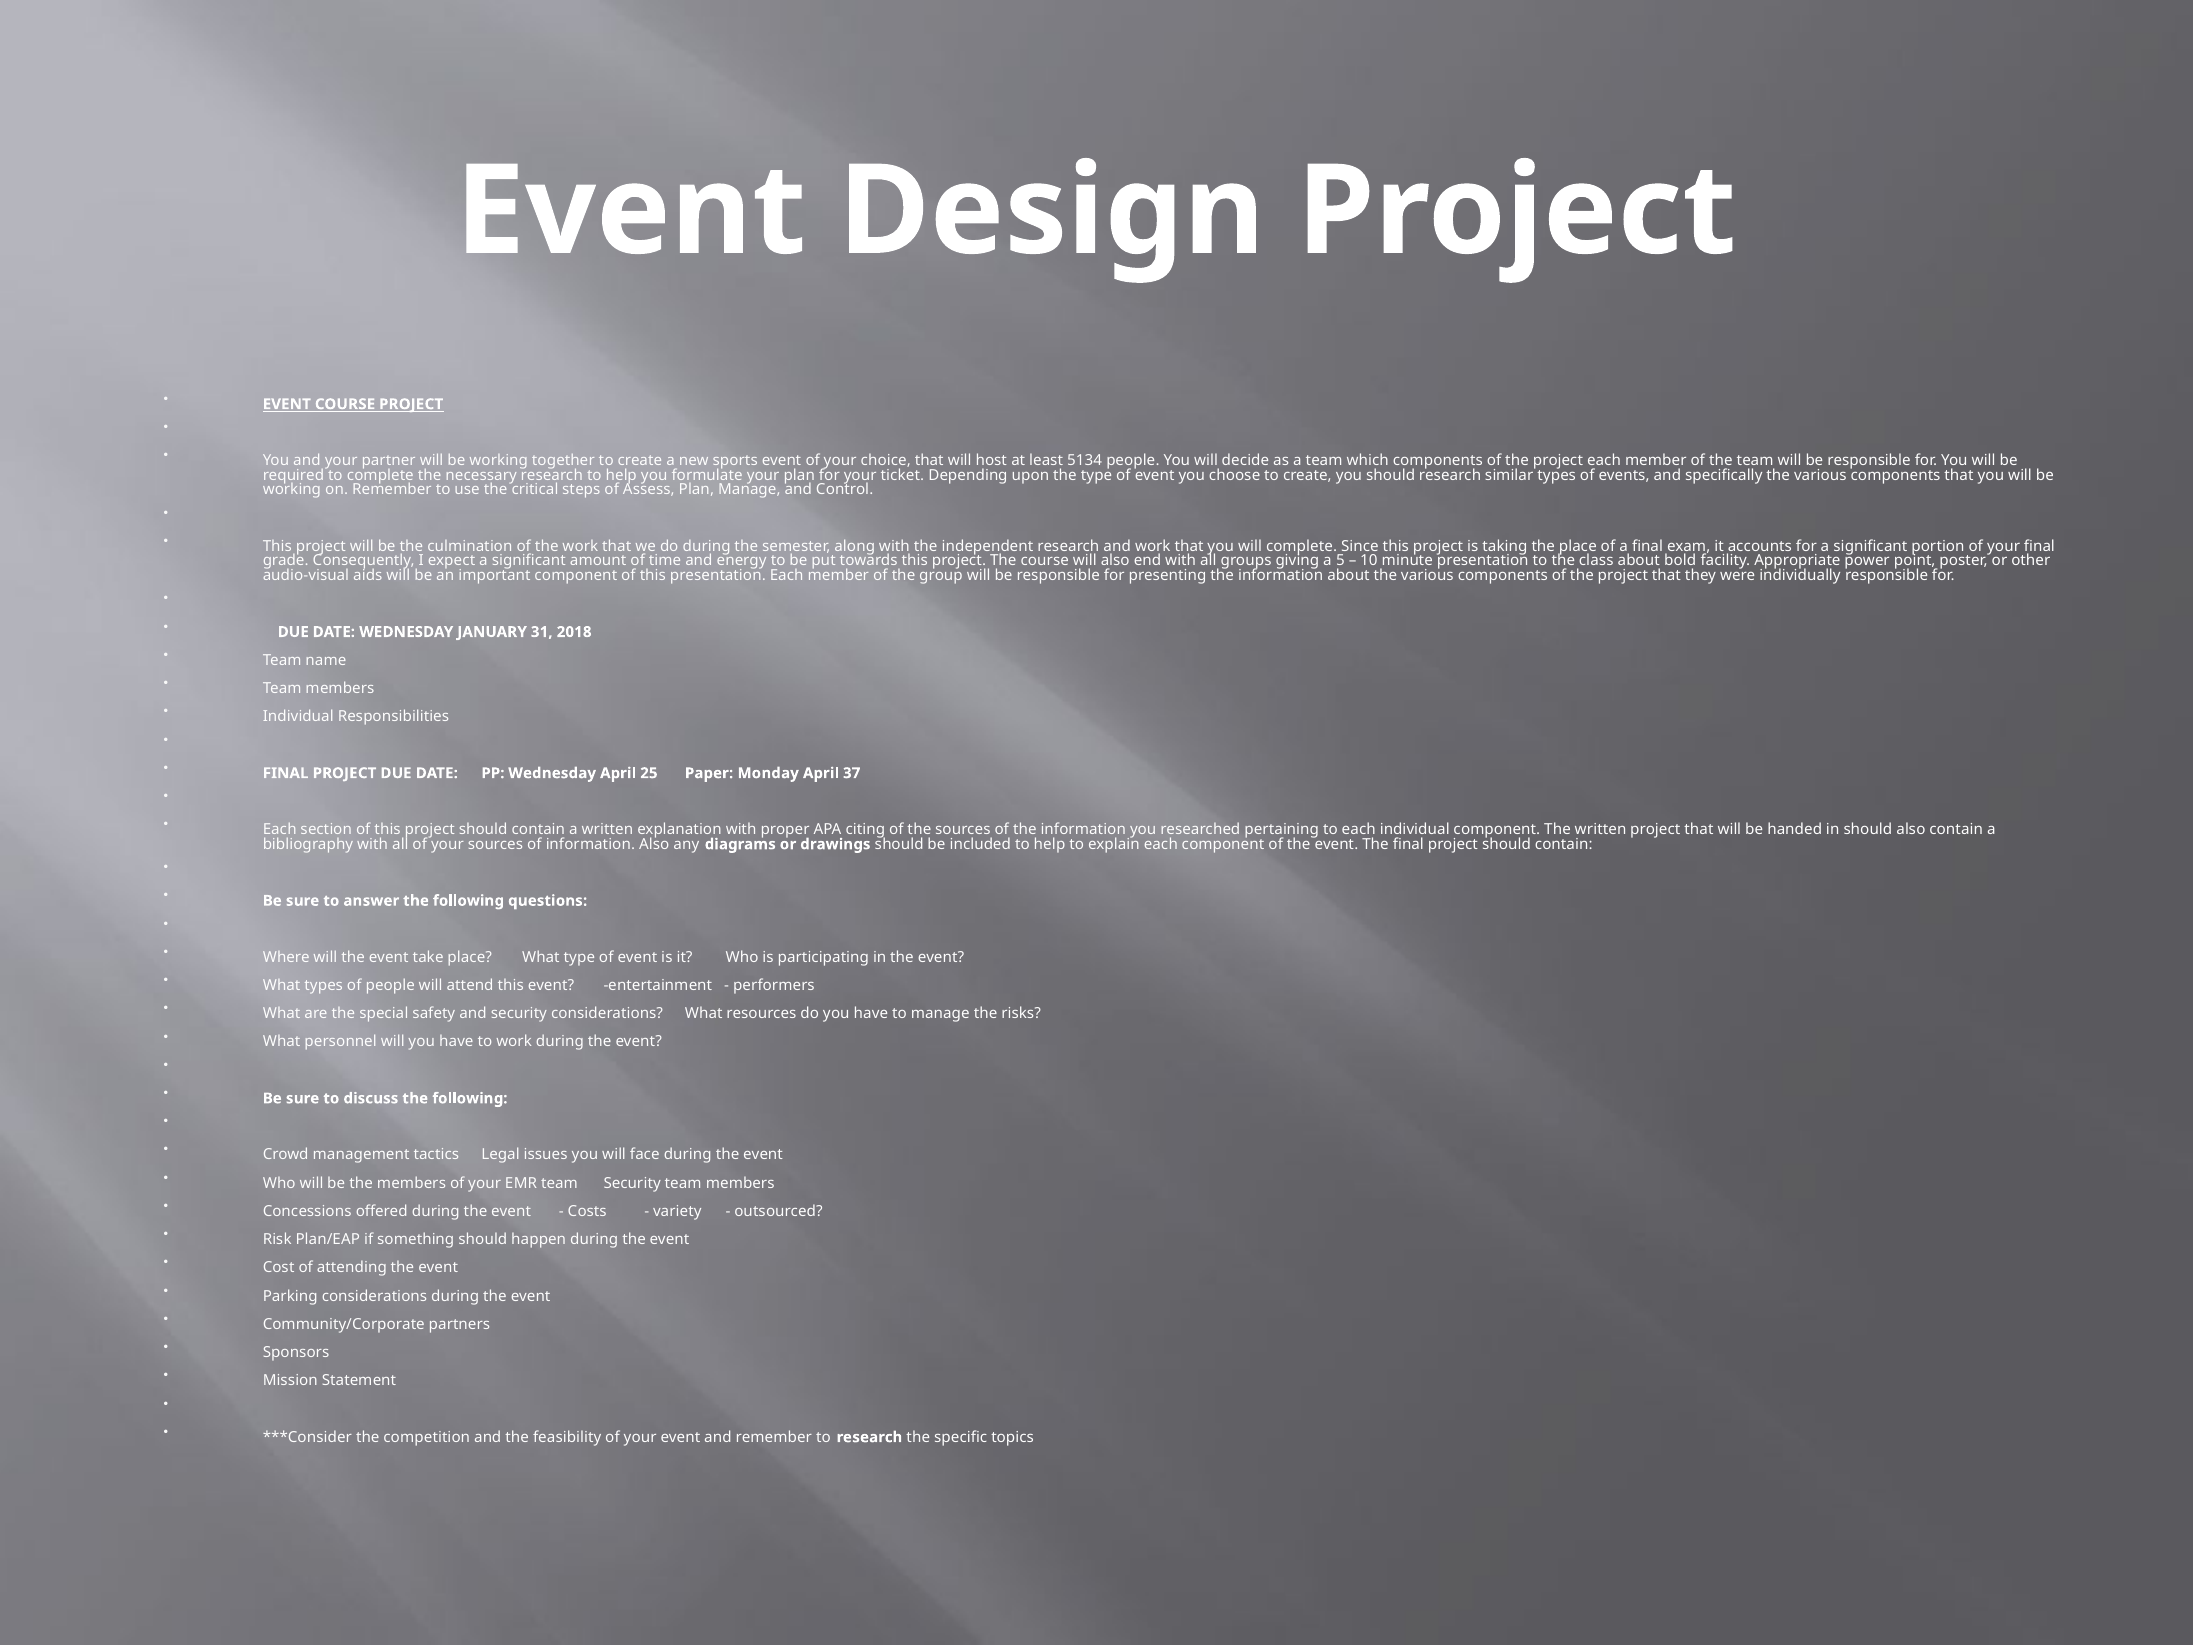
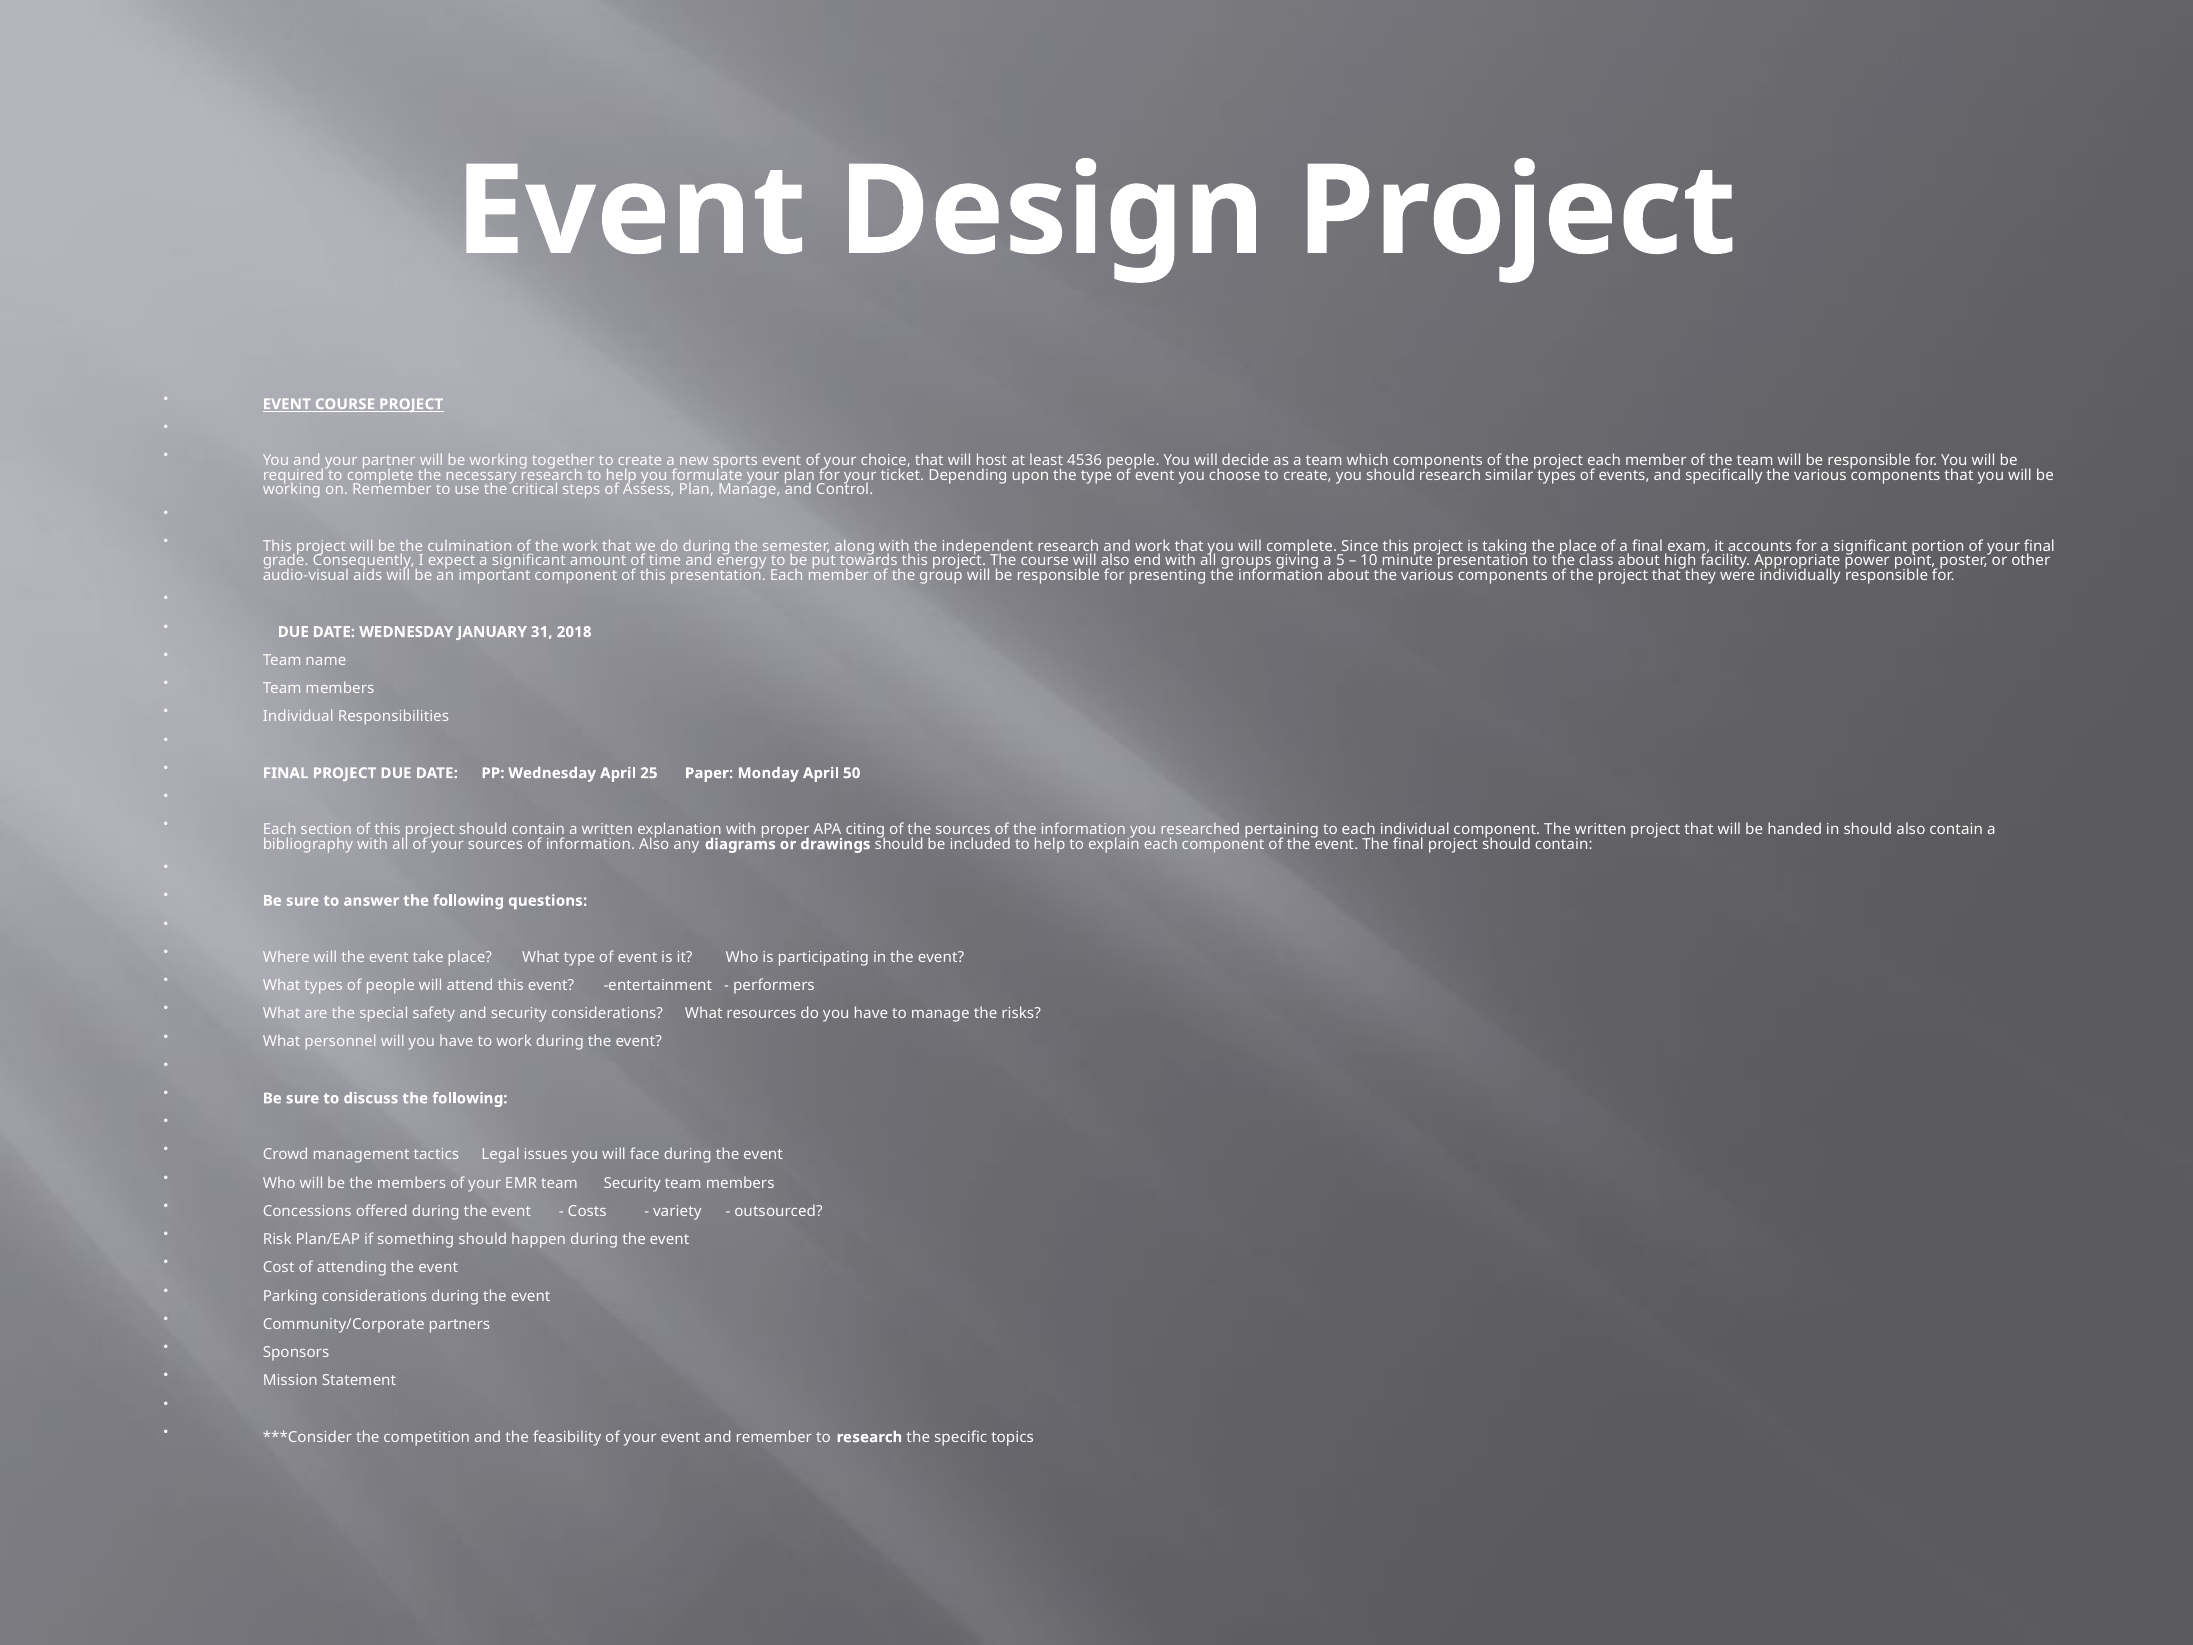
5134: 5134 -> 4536
bold: bold -> high
37: 37 -> 50
